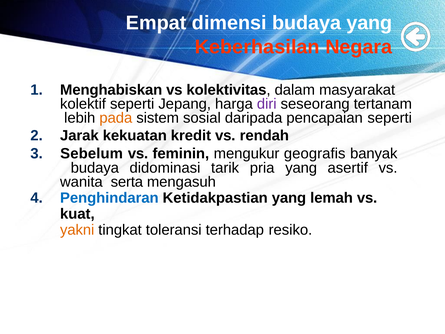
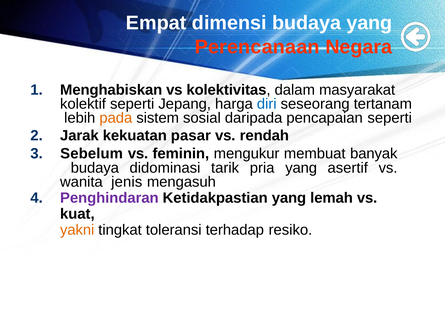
Keberhasilan: Keberhasilan -> Perencanaan
diri colour: purple -> blue
kredit: kredit -> pasar
geografis: geografis -> membuat
serta: serta -> jenis
Penghindaran colour: blue -> purple
